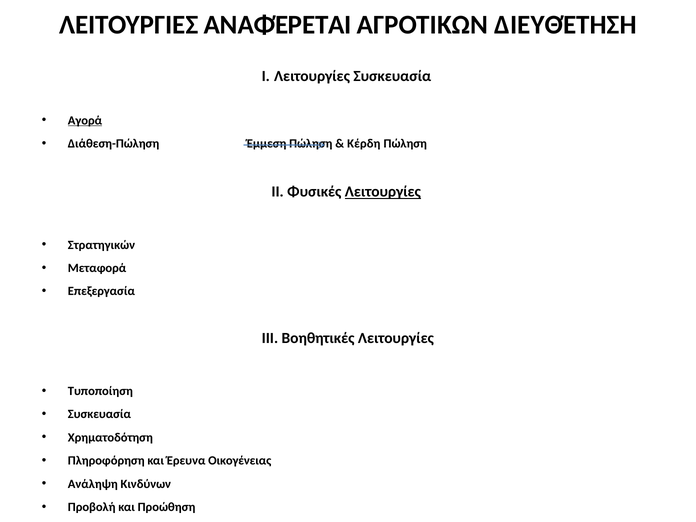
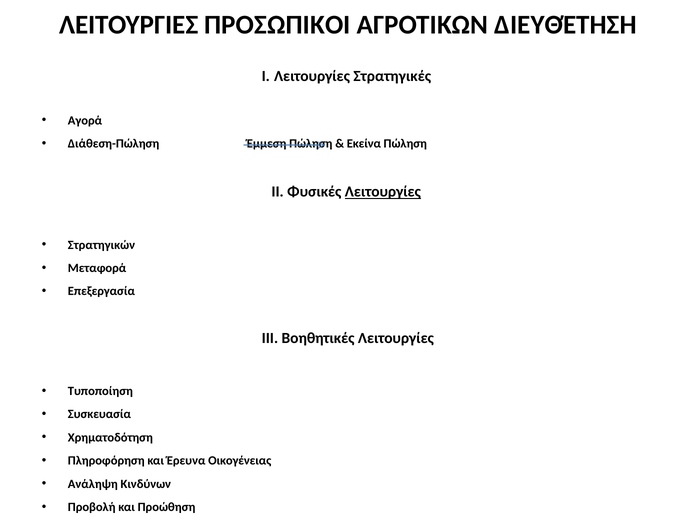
ΑΝΑΦΈΡΕΤΑΙ: ΑΝΑΦΈΡΕΤΑΙ -> ΠΡΟΣΩΠΙΚΟΙ
Λειτουργίες Συσκευασία: Συσκευασία -> Στρατηγικές
Αγορά underline: present -> none
Κέρδη: Κέρδη -> Εκείνα
